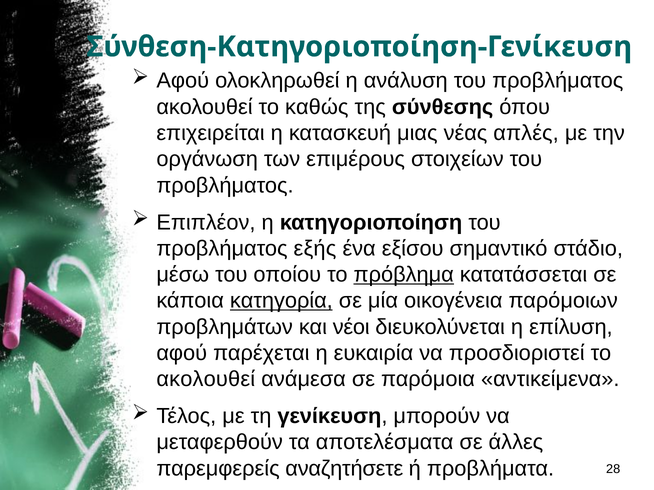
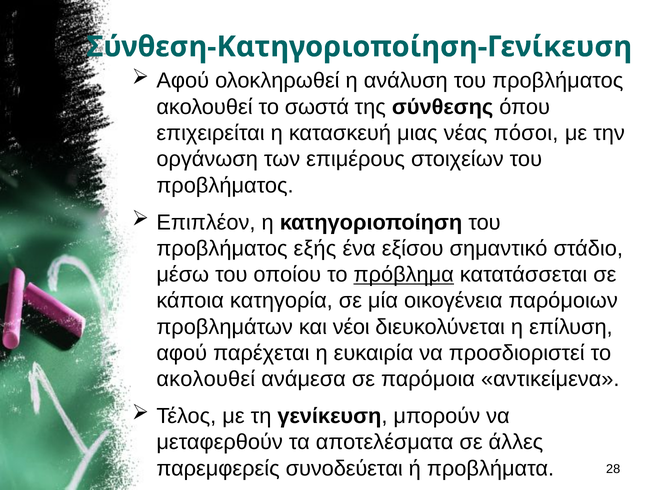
καθώς: καθώς -> σωστά
απλές: απλές -> πόσοι
κατηγορία underline: present -> none
αναζητήσετε: αναζητήσετε -> συνοδεύεται
